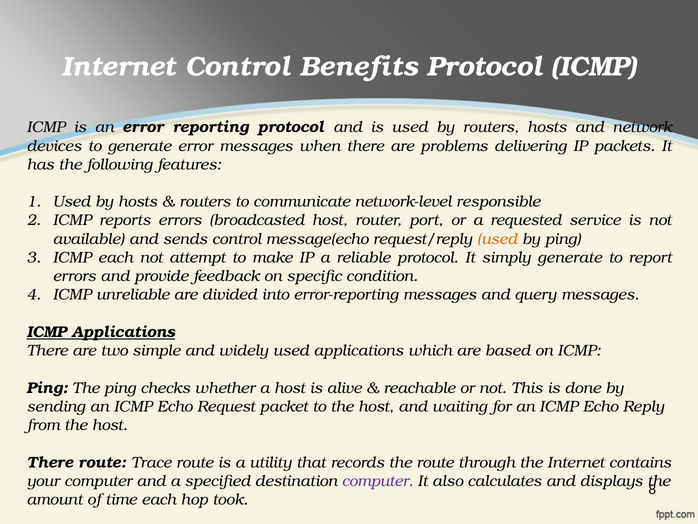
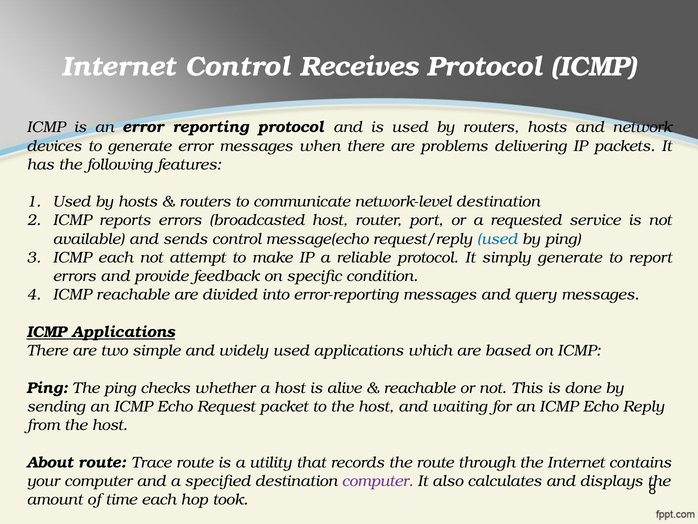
Benefits: Benefits -> Receives
network-level responsible: responsible -> destination
used at (497, 239) colour: orange -> blue
ICMP unreliable: unreliable -> reachable
There at (50, 462): There -> About
